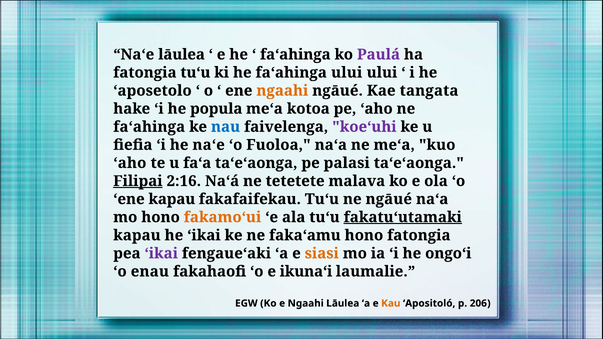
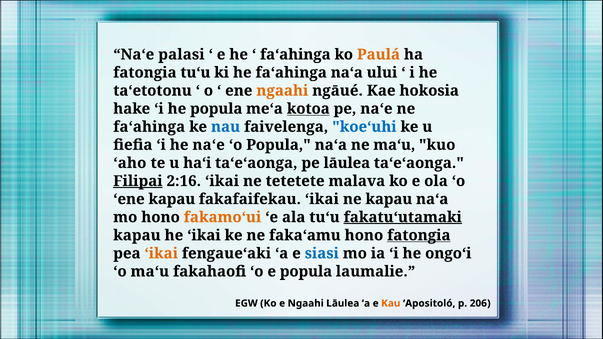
Naʻe lāulea: lāulea -> palasi
Paulá colour: purple -> orange
faʻahinga ului: ului -> naʻa
ʻaposetolo: ʻaposetolo -> taʻetotonu
tangata: tangata -> hokosia
kotoa underline: none -> present
pe ʻaho: ʻaho -> naʻe
koeʻuhi colour: purple -> blue
ʻo Fuoloa: Fuoloa -> Popula
ne meʻa: meʻa -> maʻu
faʻa: faʻa -> haʻi
pe palasi: palasi -> lāulea
2:16 Naʻá: Naʻá -> ʻikai
fakafaifekau Tuʻu: Tuʻu -> ʻikai
ne ngāué: ngāué -> kapau
fatongia at (419, 235) underline: none -> present
ʻikai at (161, 254) colour: purple -> orange
siasi colour: orange -> blue
ʻo enau: enau -> maʻu
e ikunaʻi: ikunaʻi -> popula
